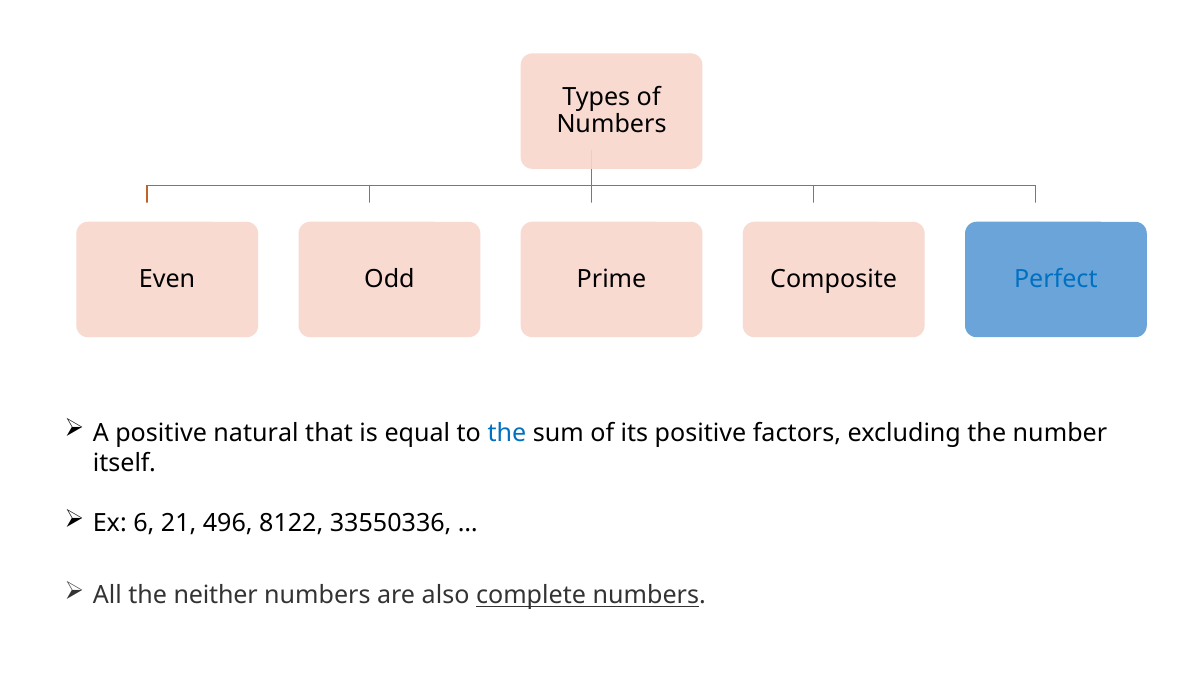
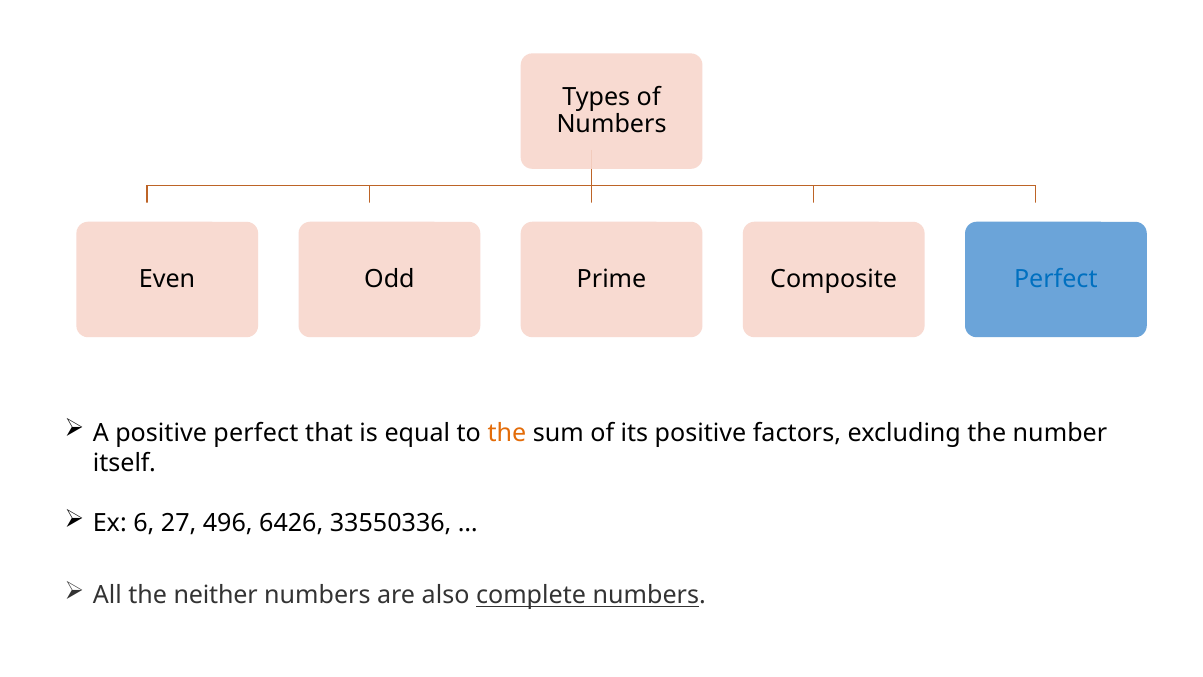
positive natural: natural -> perfect
the at (507, 433) colour: blue -> orange
21: 21 -> 27
8122: 8122 -> 6426
